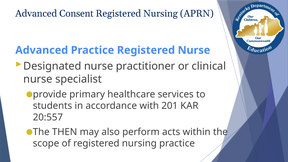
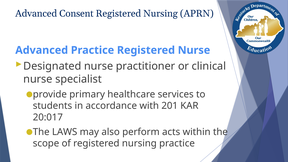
20:557: 20:557 -> 20:017
THEN: THEN -> LAWS
